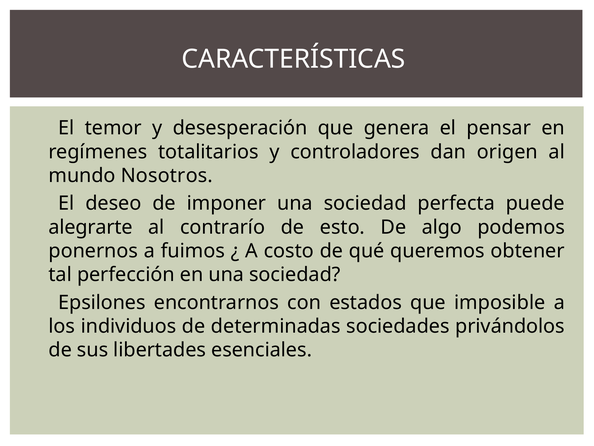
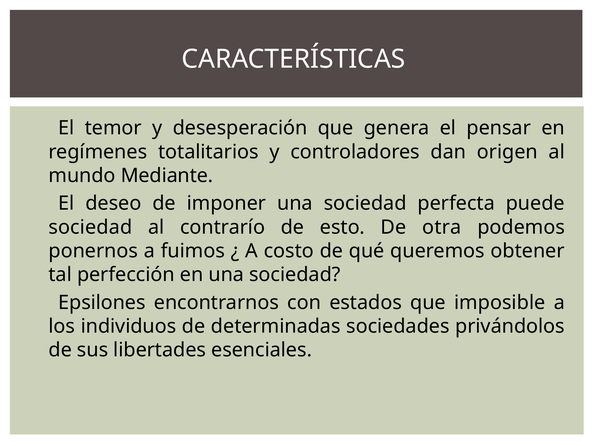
Nosotros: Nosotros -> Mediante
alegrarte at (91, 227): alegrarte -> sociedad
algo: algo -> otra
